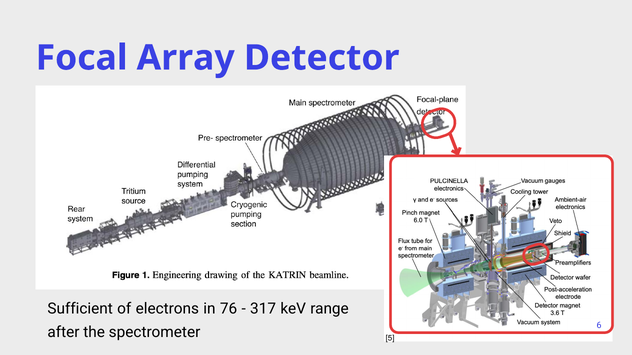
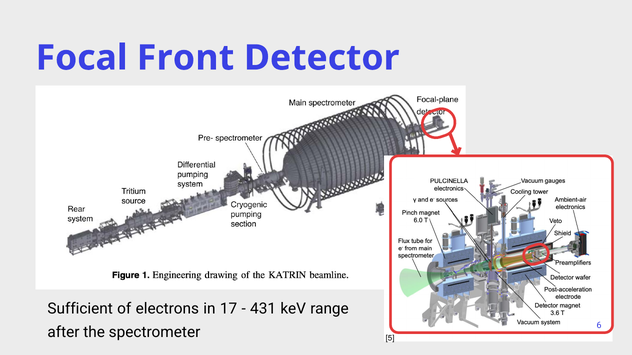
Array: Array -> Front
76: 76 -> 17
317: 317 -> 431
